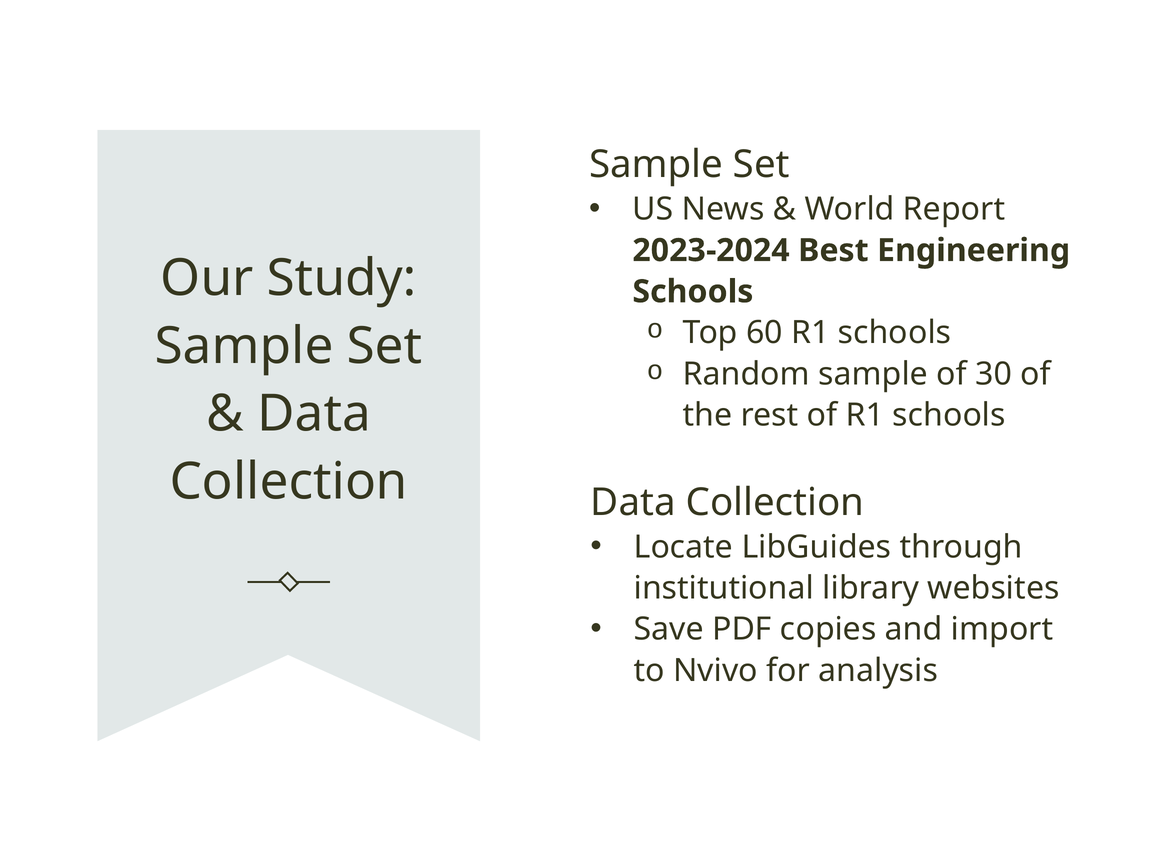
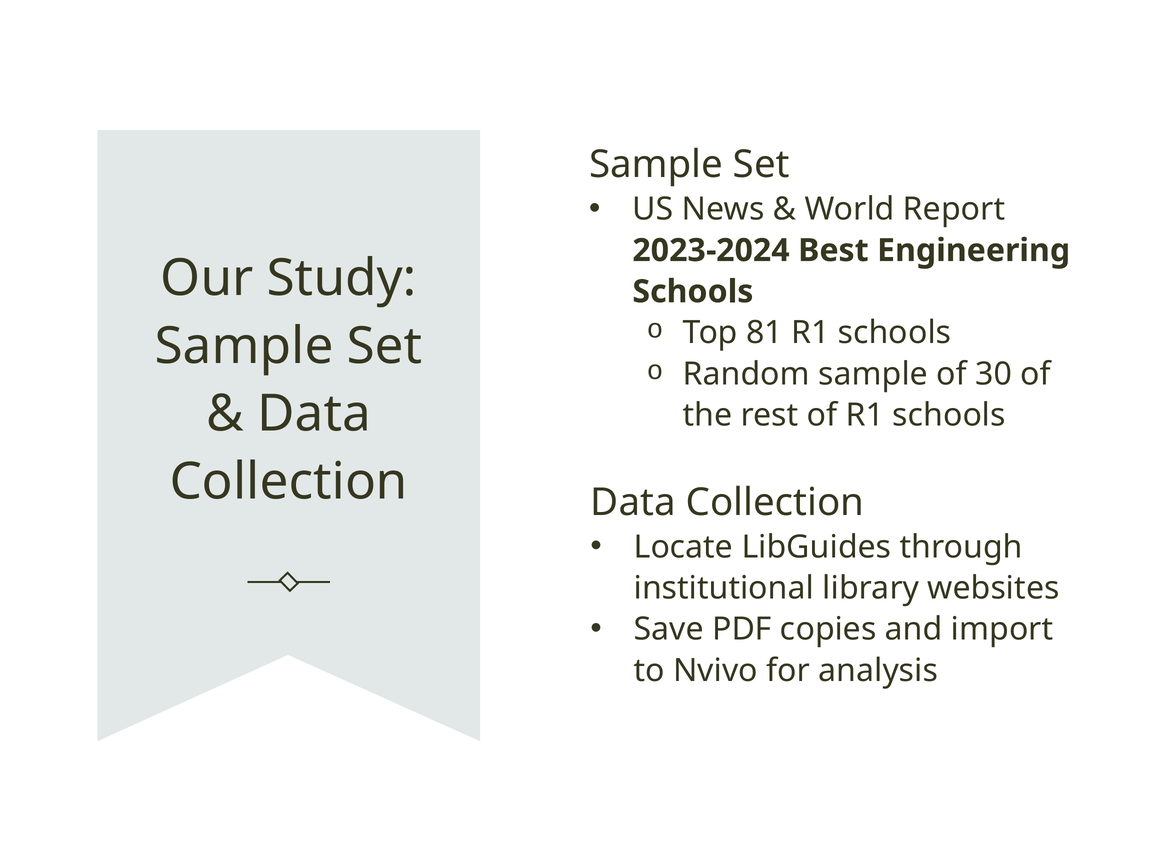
60: 60 -> 81
